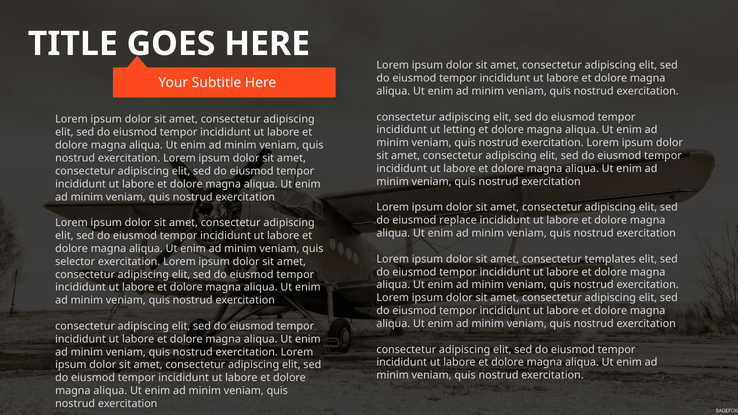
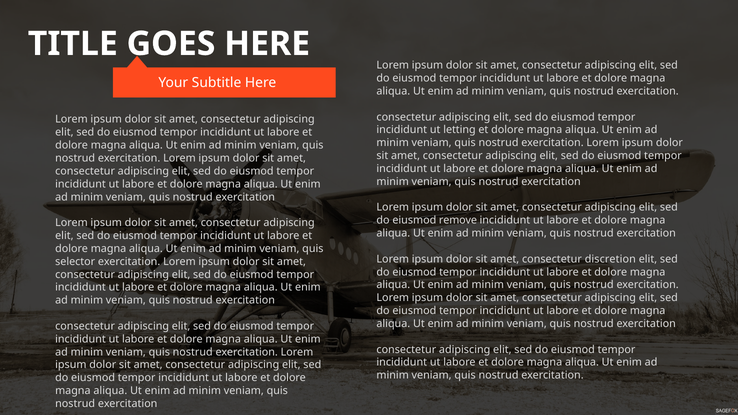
replace: replace -> remove
templates: templates -> discretion
